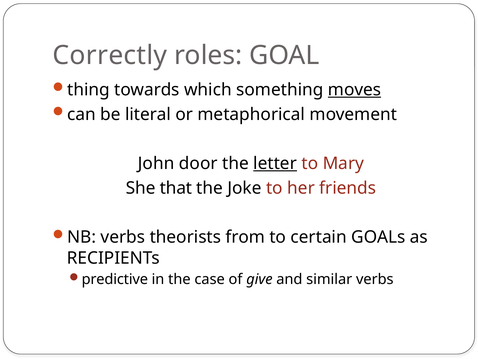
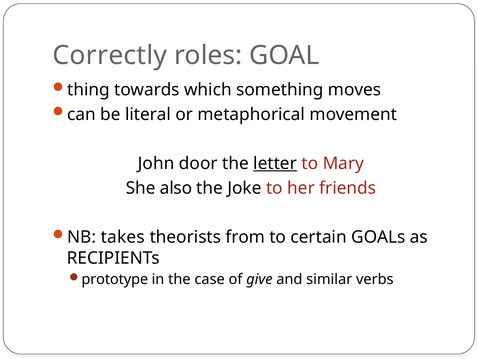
moves underline: present -> none
that: that -> also
NB verbs: verbs -> takes
predictive: predictive -> prototype
